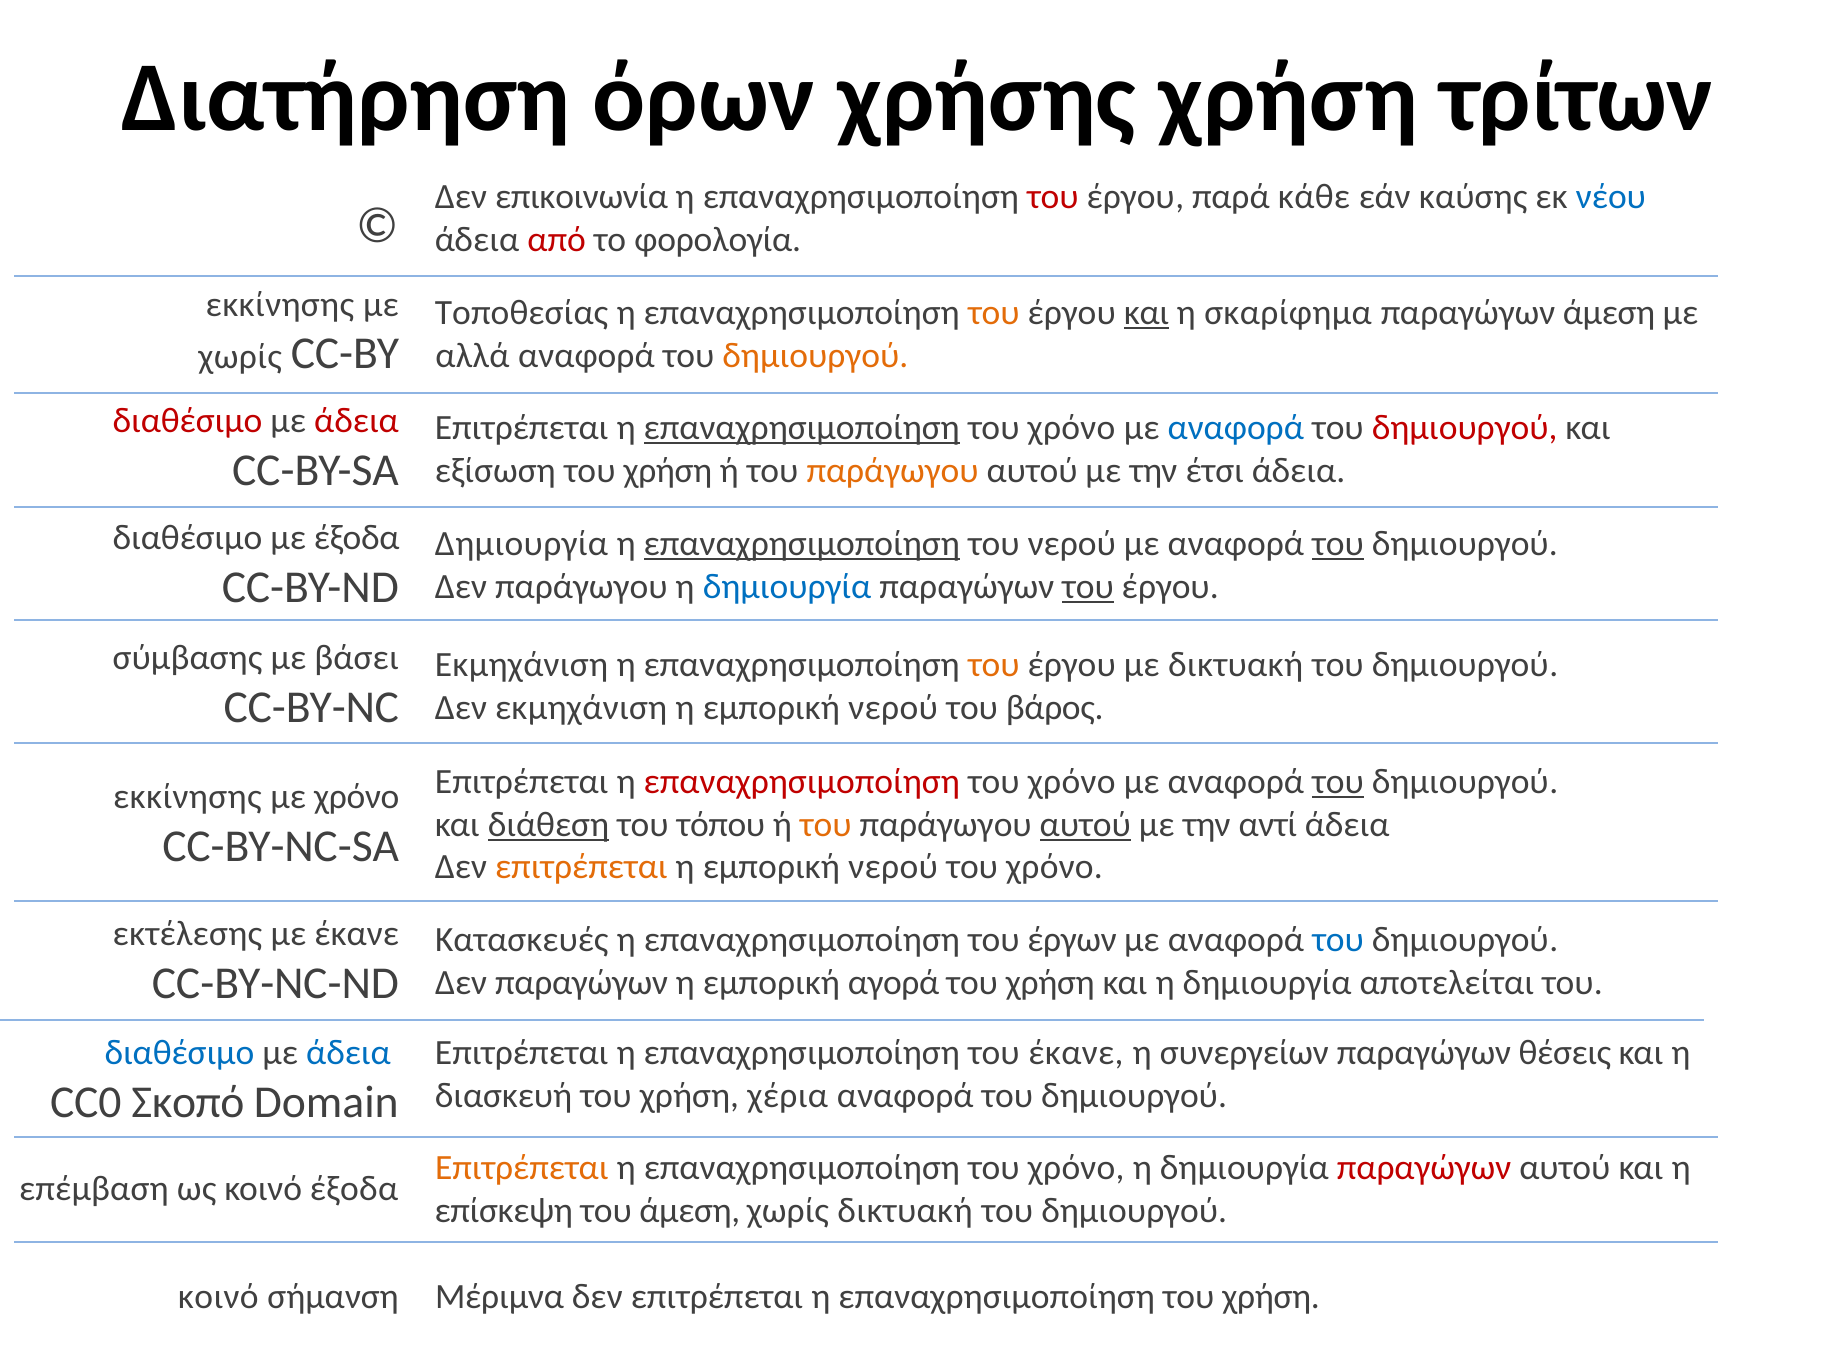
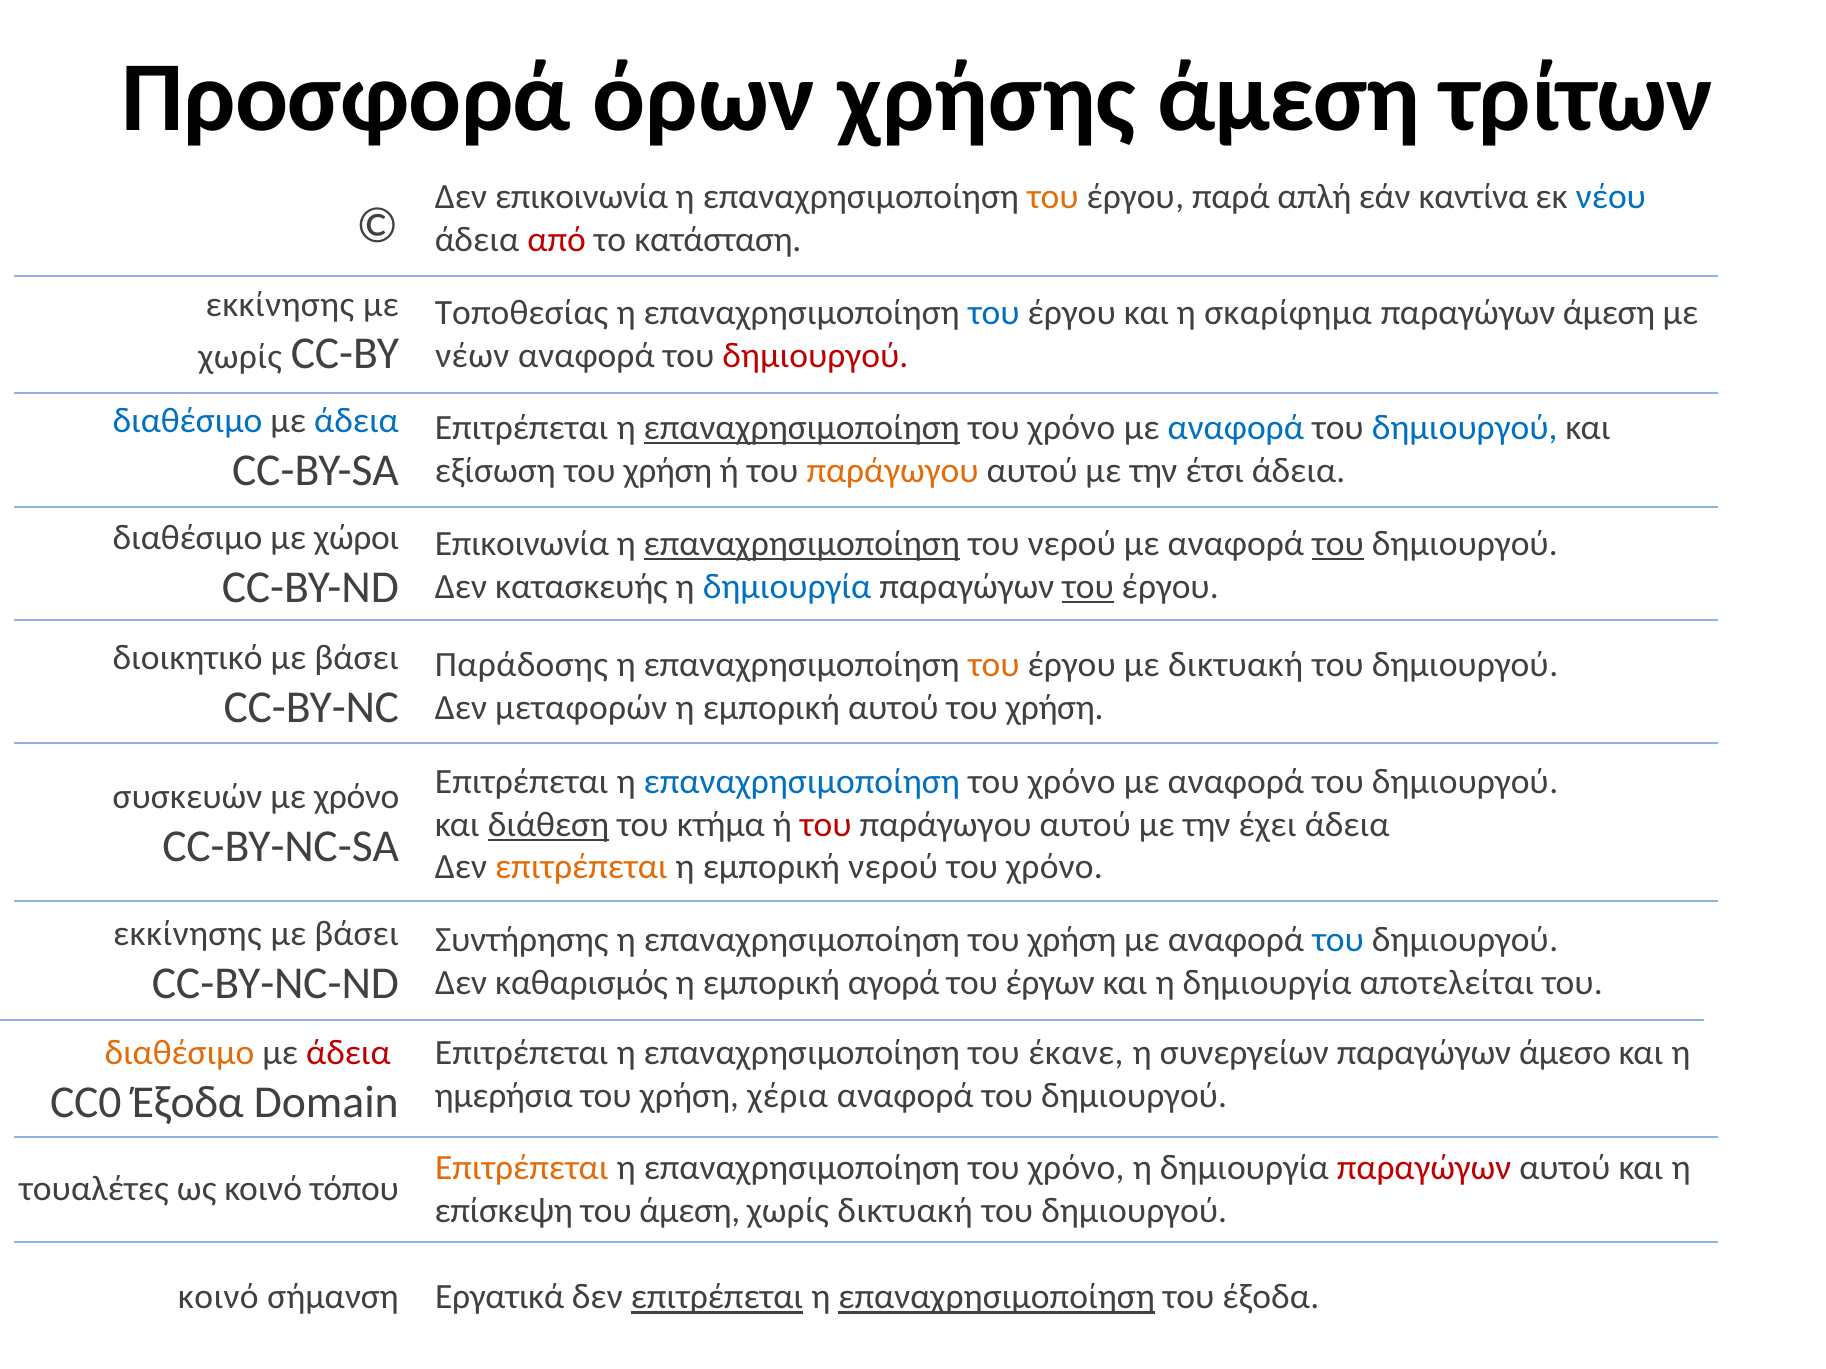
Διατήρηση: Διατήρηση -> Προσφορά
χρήσης χρήση: χρήση -> άμεση
του at (1053, 197) colour: red -> orange
κάθε: κάθε -> απλή
καύσης: καύσης -> καντίνα
φορολογία: φορολογία -> κατάσταση
του at (994, 313) colour: orange -> blue
και at (1146, 313) underline: present -> none
αλλά: αλλά -> νέων
δημιουργού at (815, 356) colour: orange -> red
διαθέσιμο at (188, 421) colour: red -> blue
άδεια at (357, 421) colour: red -> blue
δημιουργού at (1465, 428) colour: red -> blue
με έξοδα: έξοδα -> χώροι
Δημιουργία at (522, 544): Δημιουργία -> Επικοινωνία
Δεν παράγωγου: παράγωγου -> κατασκευής
σύμβασης: σύμβασης -> διοικητικό
Εκμηχάνιση at (521, 665): Εκμηχάνιση -> Παράδοσης
Δεν εκμηχάνιση: εκμηχάνιση -> μεταφορών
νερού at (893, 708): νερού -> αυτού
βάρος at (1055, 708): βάρος -> χρήση
επαναχρησιμοποίηση at (802, 782) colour: red -> blue
του at (1338, 782) underline: present -> none
εκκίνησης at (187, 798): εκκίνησης -> συσκευών
τόπου: τόπου -> κτήμα
του at (826, 825) colour: orange -> red
αυτού at (1085, 825) underline: present -> none
αντί: αντί -> έχει
εκτέλεσης at (187, 934): εκτέλεσης -> εκκίνησης
έκανε at (357, 934): έκανε -> βάσει
Κατασκευές: Κατασκευές -> Συντήρησης
επαναχρησιμοποίηση του έργων: έργων -> χρήση
Δεν παραγώγων: παραγώγων -> καθαρισμός
χρήση at (1050, 983): χρήση -> έργων
διαθέσιμο at (179, 1054) colour: blue -> orange
άδεια at (348, 1054) colour: blue -> red
θέσεις: θέσεις -> άμεσο
διασκευή: διασκευή -> ημερήσια
CC0 Σκοπό: Σκοπό -> Έξοδα
επέμβαση: επέμβαση -> τουαλέτες
κοινό έξοδα: έξοδα -> τόπου
Μέριμνα: Μέριμνα -> Εργατικά
επιτρέπεται at (717, 1298) underline: none -> present
επαναχρησιμοποίηση at (997, 1298) underline: none -> present
χρήση at (1271, 1298): χρήση -> έξοδα
